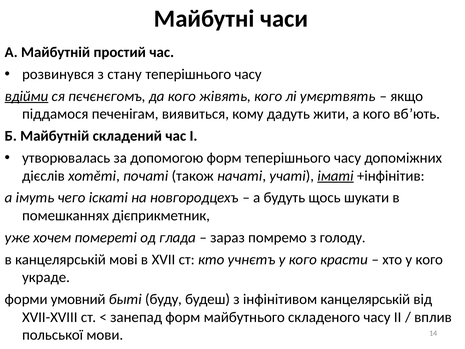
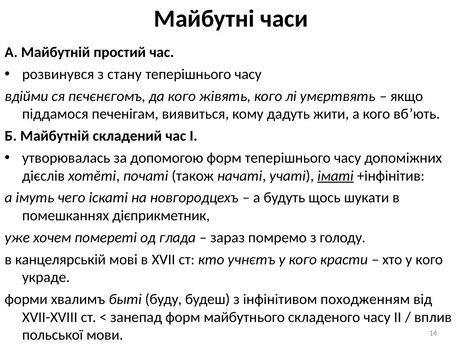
вдійми underline: present -> none
умовний: умовний -> хвалимъ
інфінітивом канцелярській: канцелярській -> походженням
